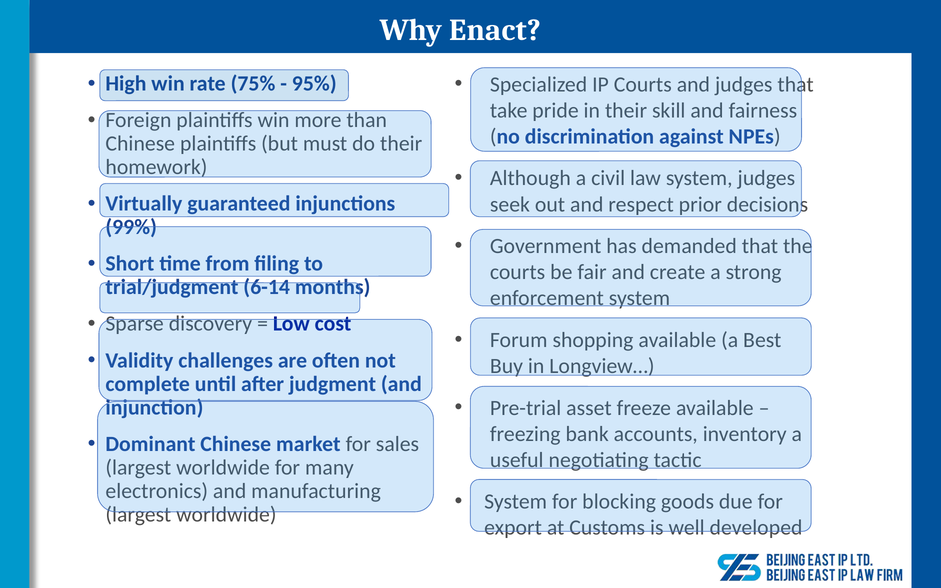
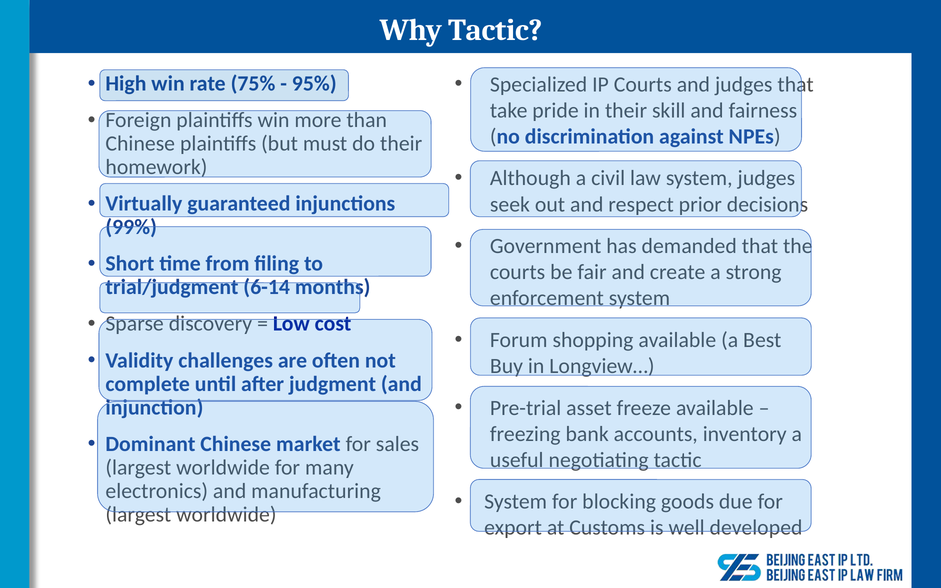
Why Enact: Enact -> Tactic
